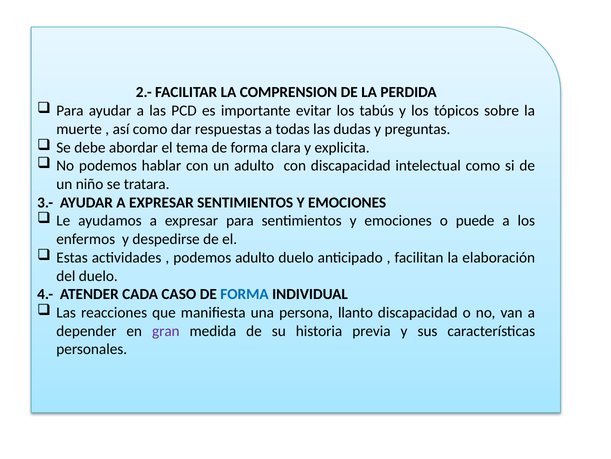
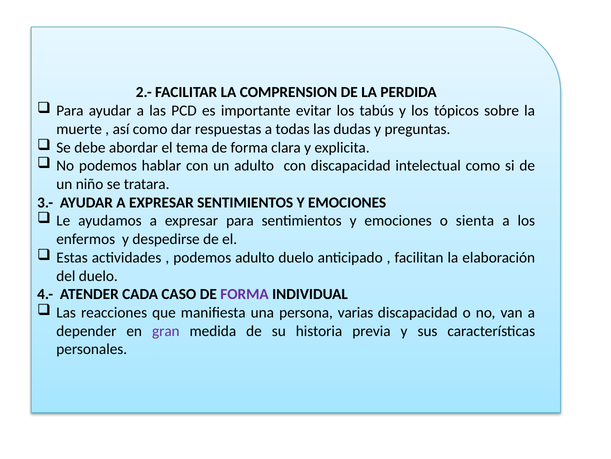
puede: puede -> sienta
FORMA at (244, 294) colour: blue -> purple
llanto: llanto -> varias
